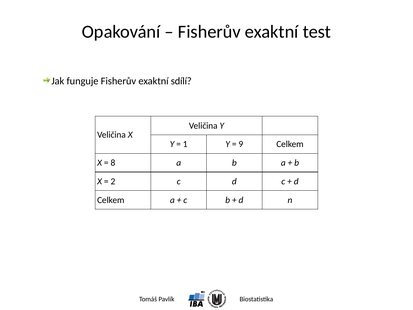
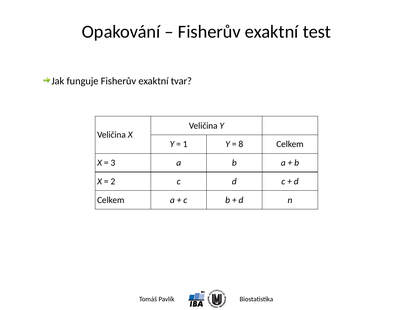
sdílí: sdílí -> tvar
9: 9 -> 8
8: 8 -> 3
